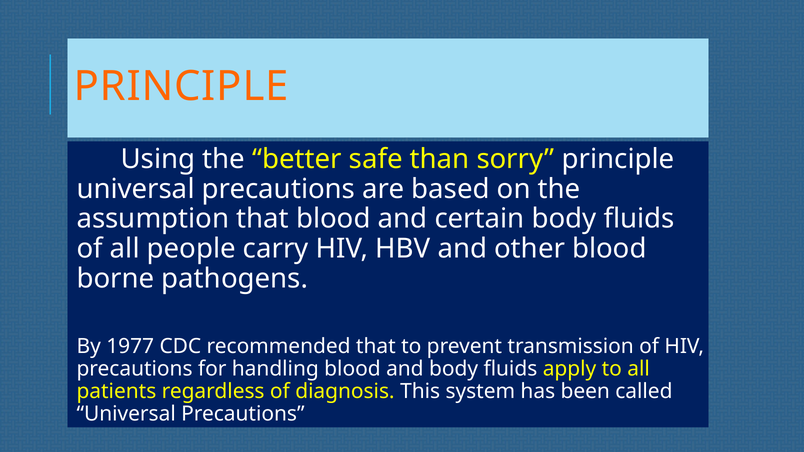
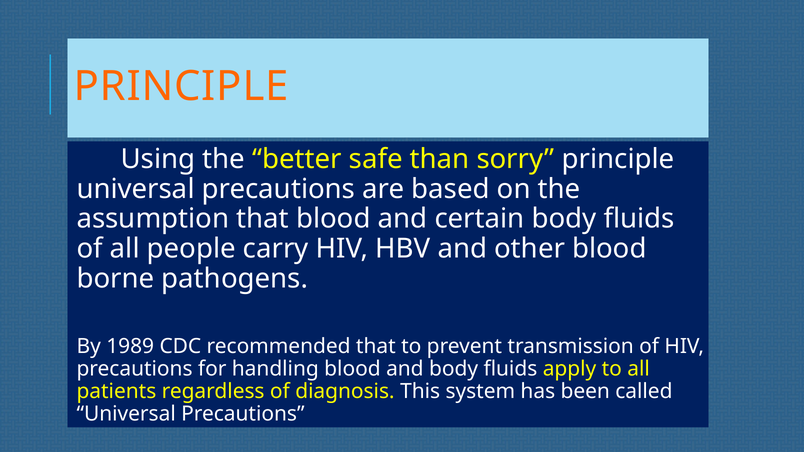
1977: 1977 -> 1989
